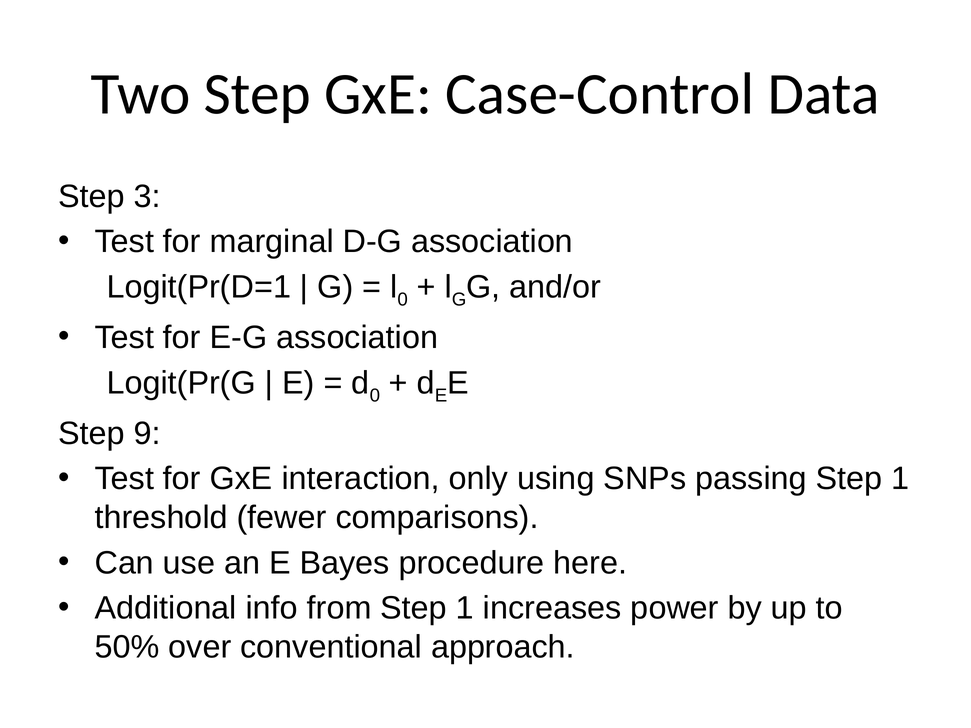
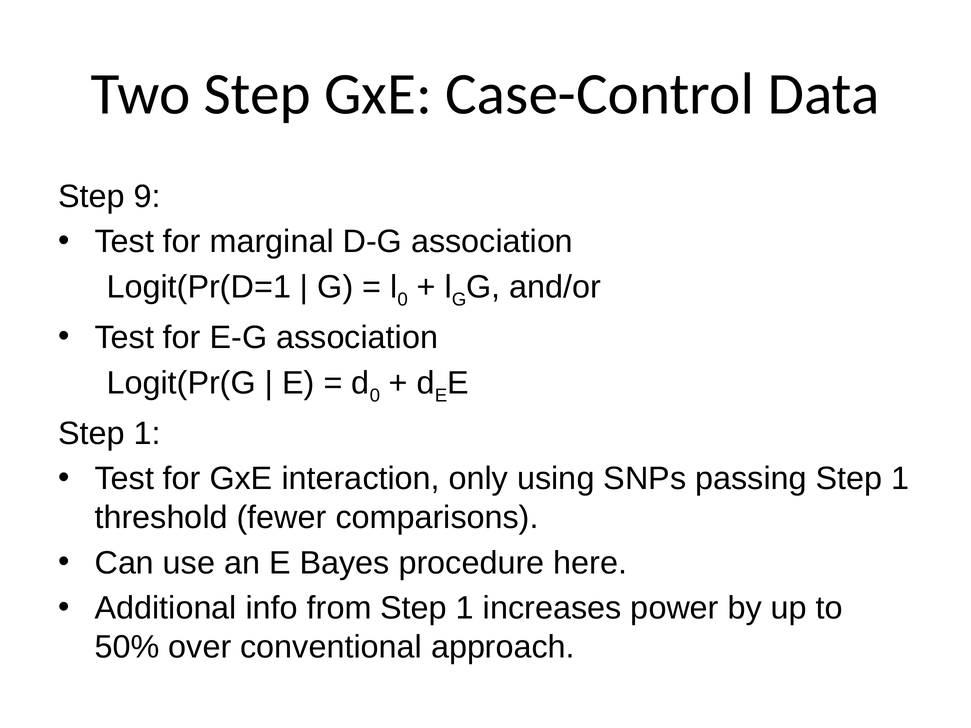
3: 3 -> 9
9 at (147, 434): 9 -> 1
